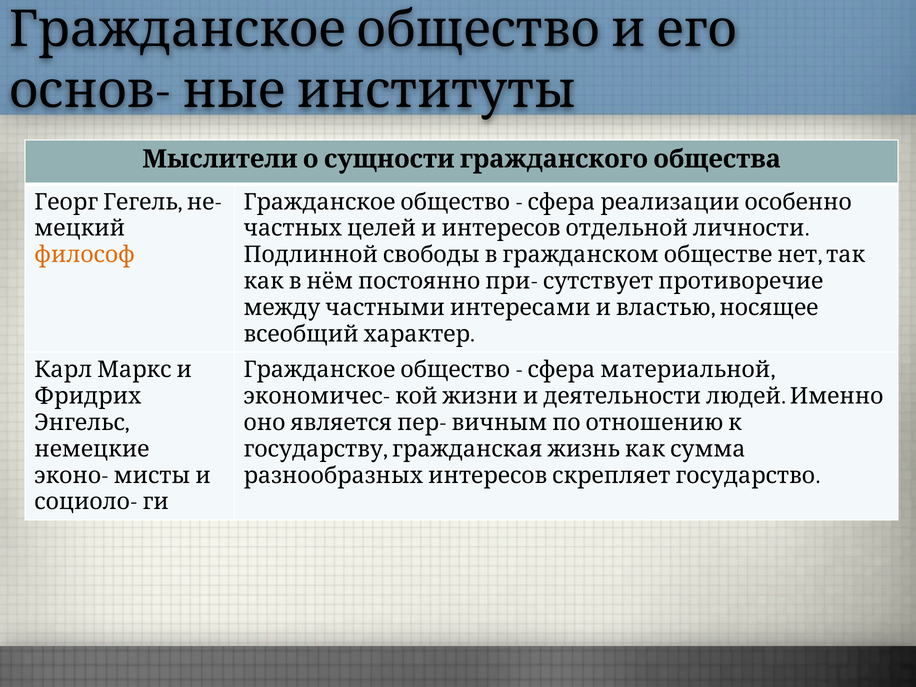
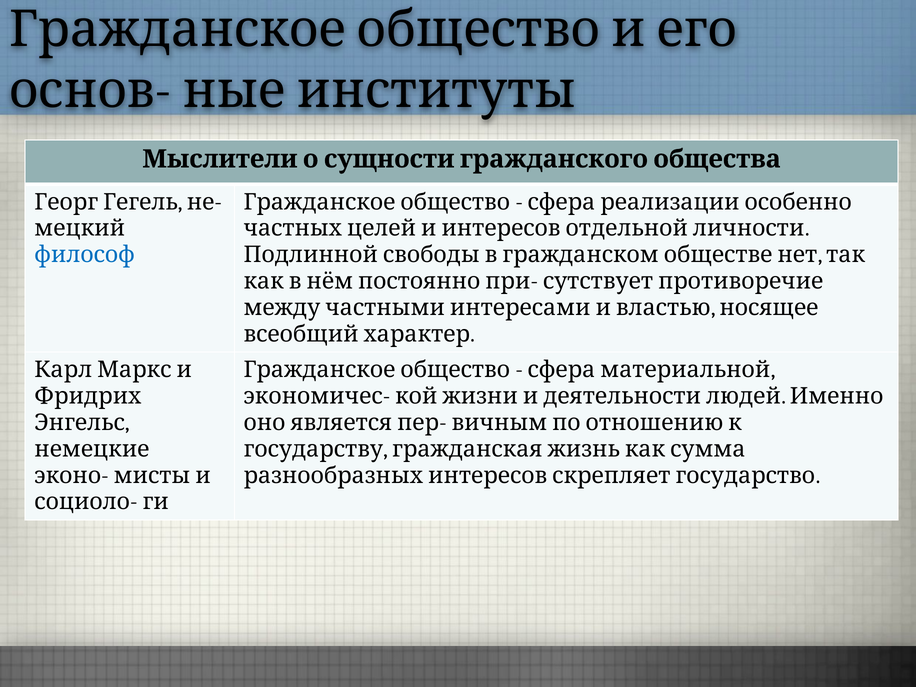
философ colour: orange -> blue
